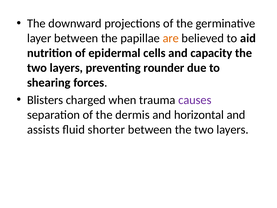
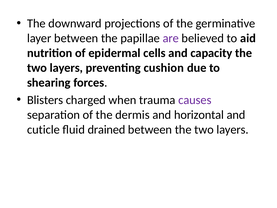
are colour: orange -> purple
rounder: rounder -> cushion
assists: assists -> cuticle
shorter: shorter -> drained
